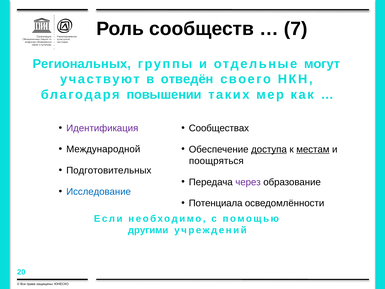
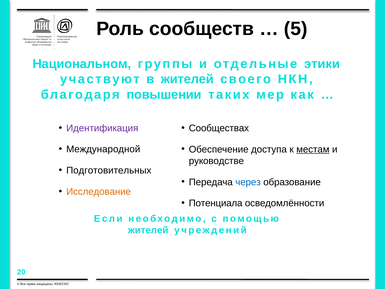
7: 7 -> 5
Региональных: Региональных -> Национальном
могут: могут -> этики
в отведён: отведён -> жителей
доступа underline: present -> none
поощряться: поощряться -> руководстве
через colour: purple -> blue
Исследование colour: blue -> orange
другими at (148, 230): другими -> жителей
